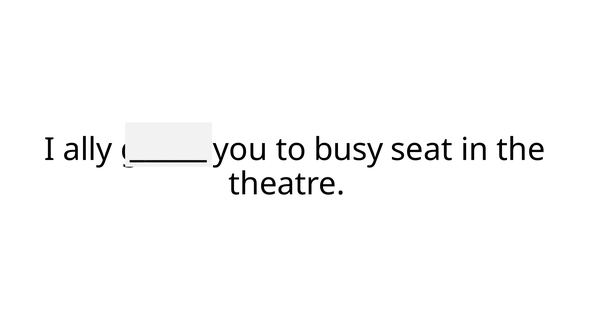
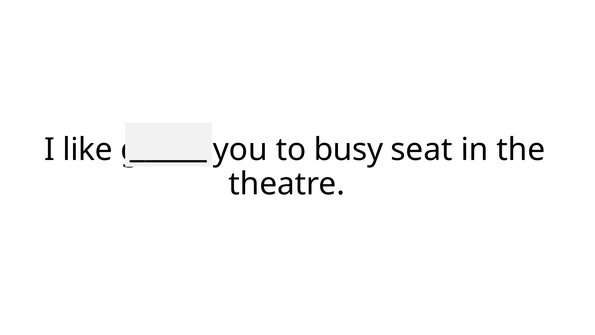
ally: ally -> like
